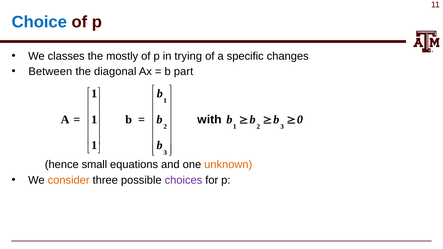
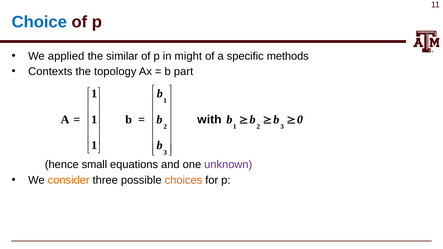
classes: classes -> applied
mostly: mostly -> similar
trying: trying -> might
changes: changes -> methods
Between: Between -> Contexts
diagonal: diagonal -> topology
unknown colour: orange -> purple
choices colour: purple -> orange
